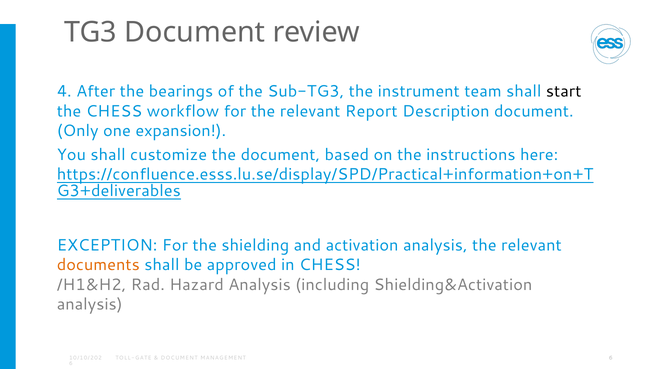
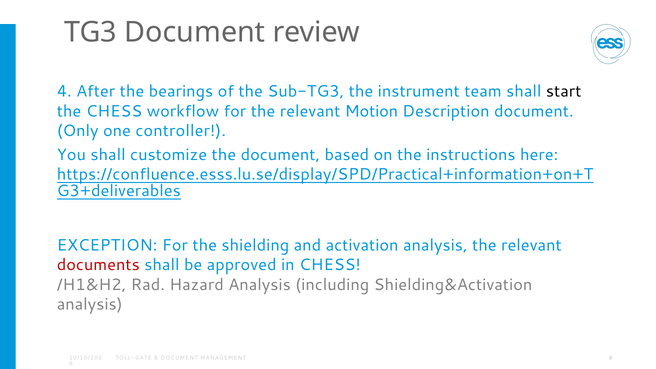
Report: Report -> Motion
expansion: expansion -> controller
documents colour: orange -> red
